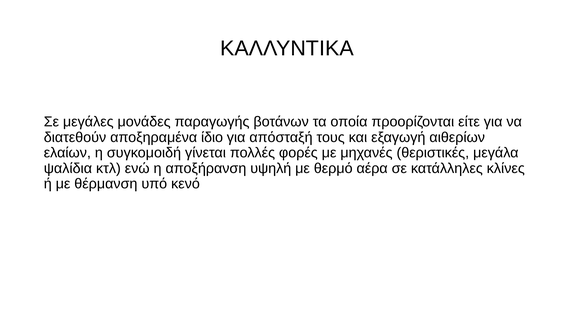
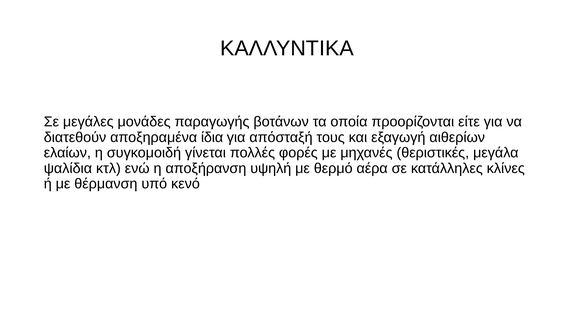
ίδιο: ίδιο -> ίδια
